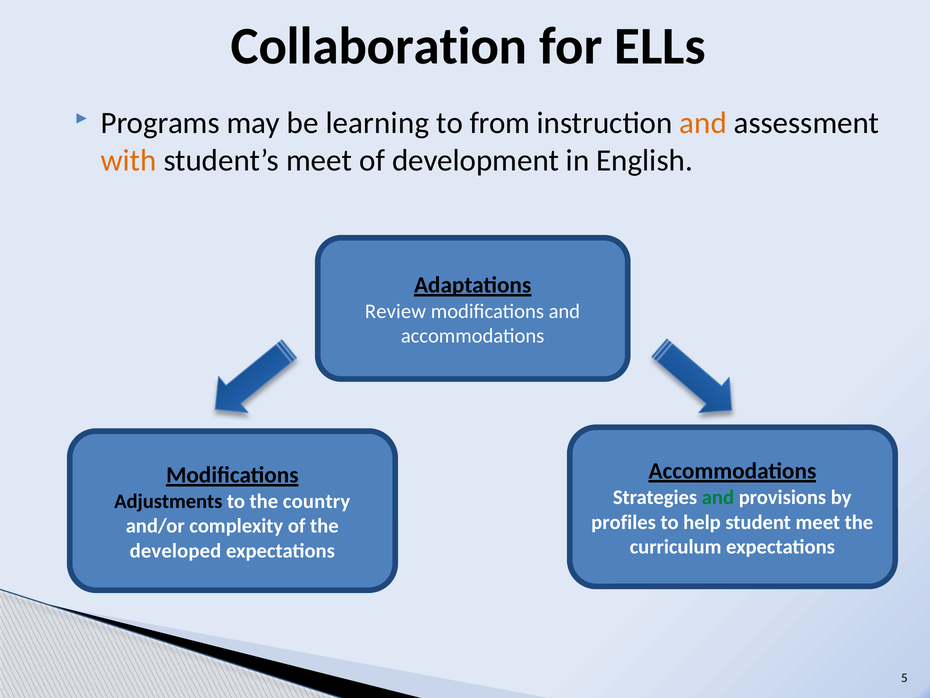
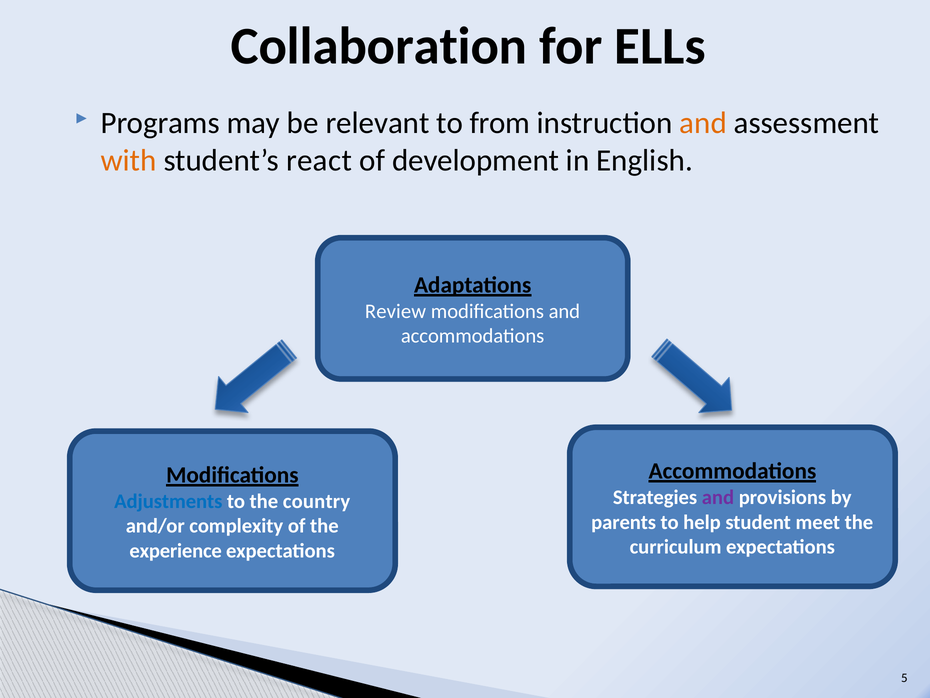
learning: learning -> relevant
student’s meet: meet -> react
and at (718, 497) colour: green -> purple
Adjustments colour: black -> blue
profiles: profiles -> parents
developed: developed -> experience
